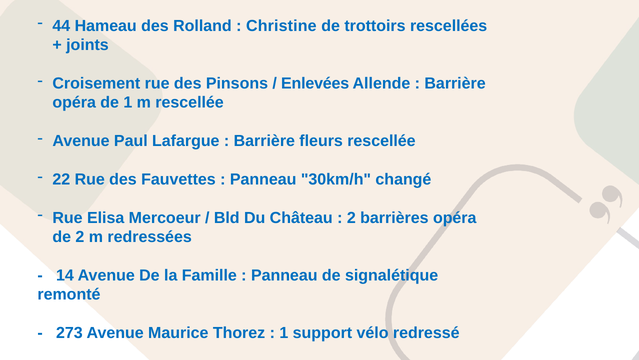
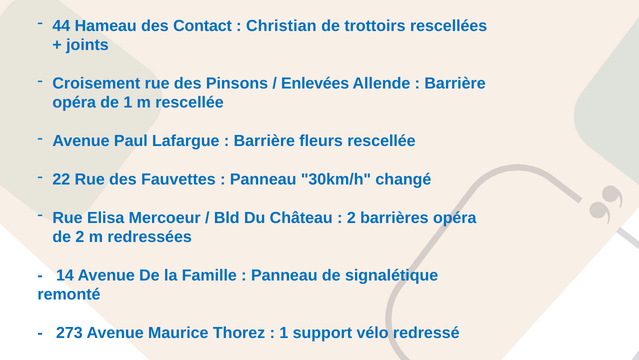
Rolland: Rolland -> Contact
Christine: Christine -> Christian
